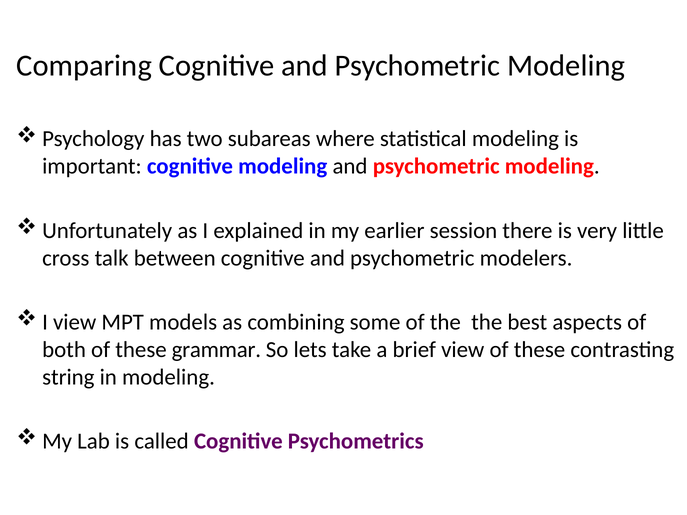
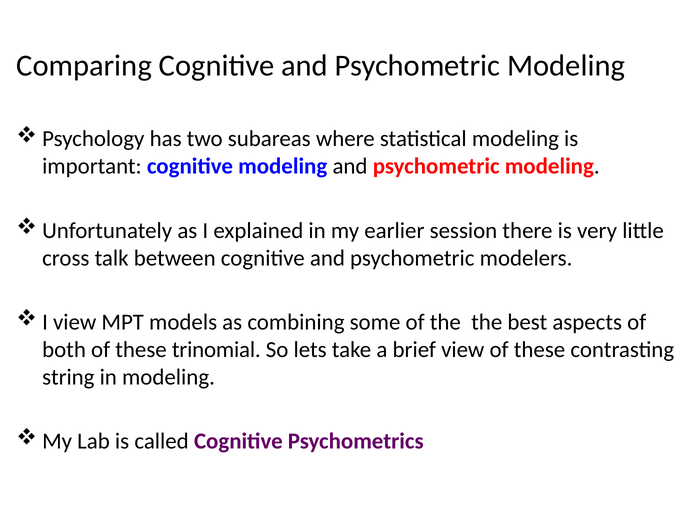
grammar: grammar -> trinomial
